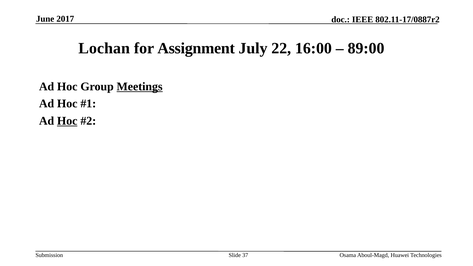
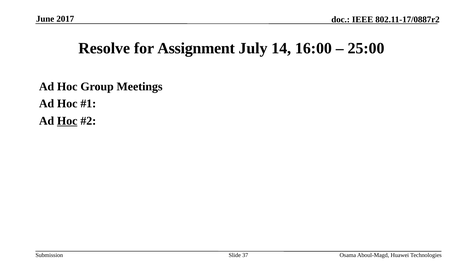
Lochan: Lochan -> Resolve
22: 22 -> 14
89:00: 89:00 -> 25:00
Meetings underline: present -> none
